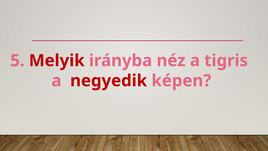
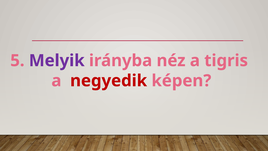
Melyik colour: red -> purple
